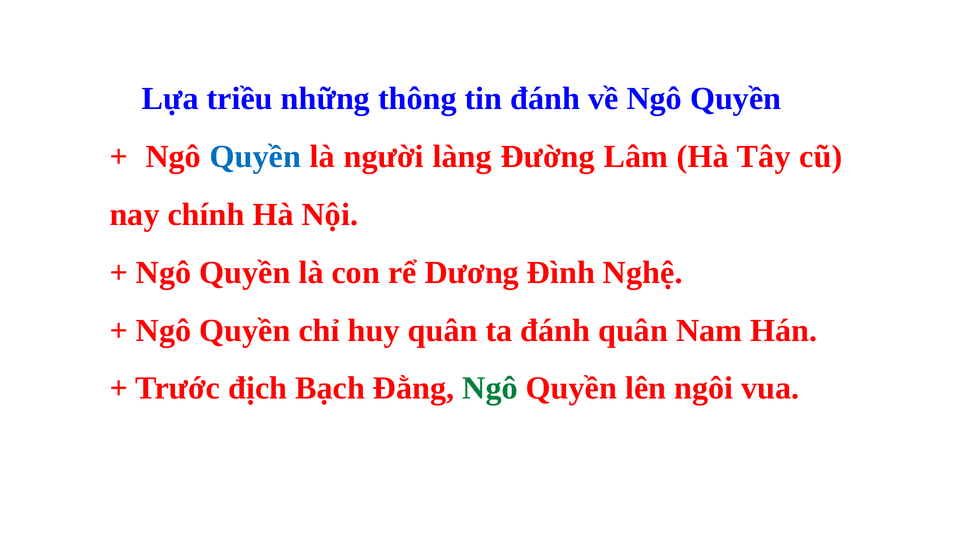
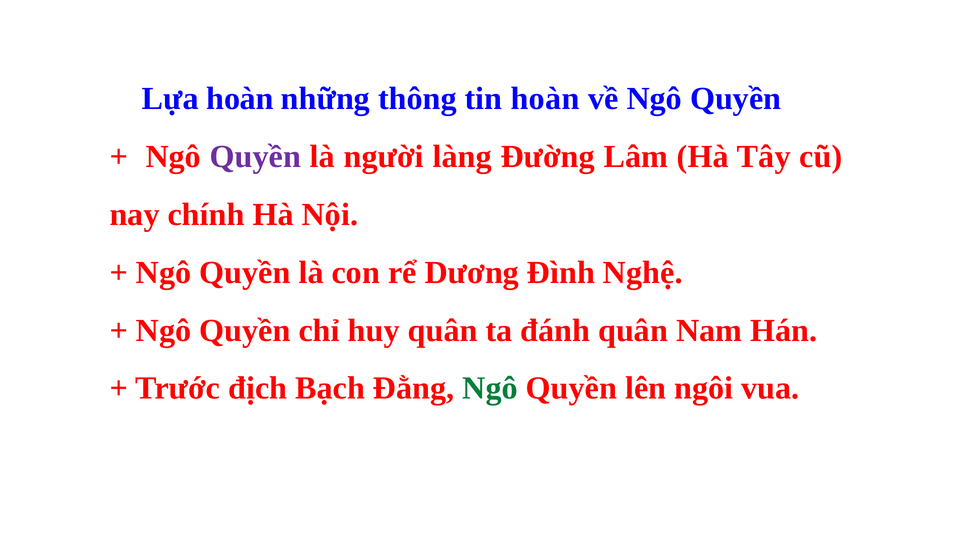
Lựa triều: triều -> hoàn
tin đánh: đánh -> hoàn
Quyền at (255, 157) colour: blue -> purple
